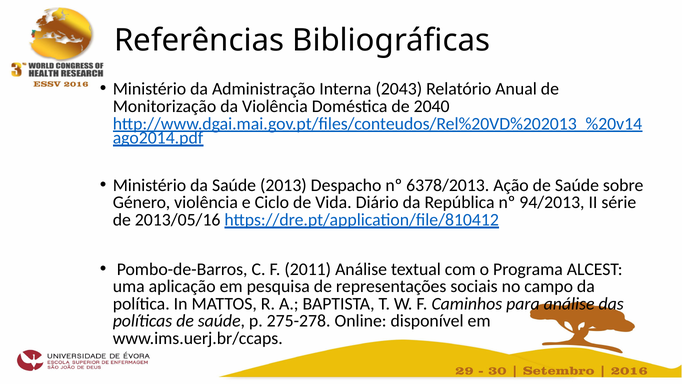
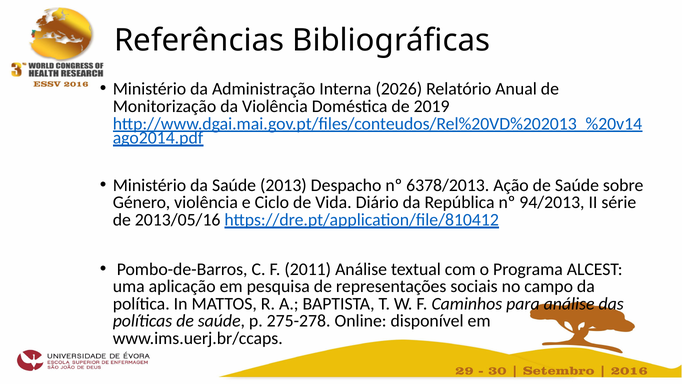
2043: 2043 -> 2026
2040: 2040 -> 2019
